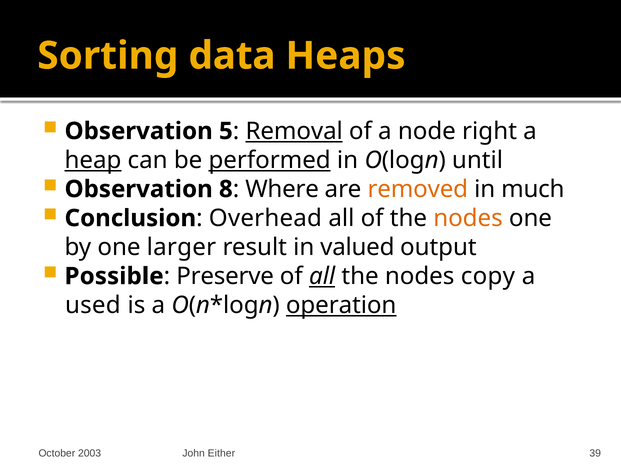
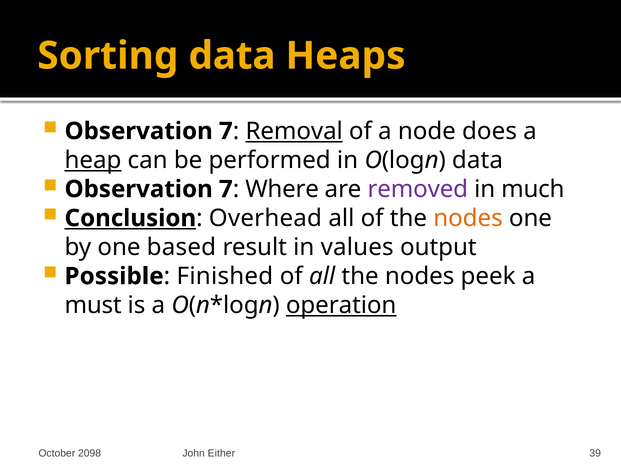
5 at (226, 131): 5 -> 7
right: right -> does
performed underline: present -> none
O(logn until: until -> data
8 at (226, 189): 8 -> 7
removed colour: orange -> purple
Conclusion underline: none -> present
larger: larger -> based
valued: valued -> values
Preserve: Preserve -> Finished
all at (322, 276) underline: present -> none
copy: copy -> peek
used: used -> must
2003: 2003 -> 2098
